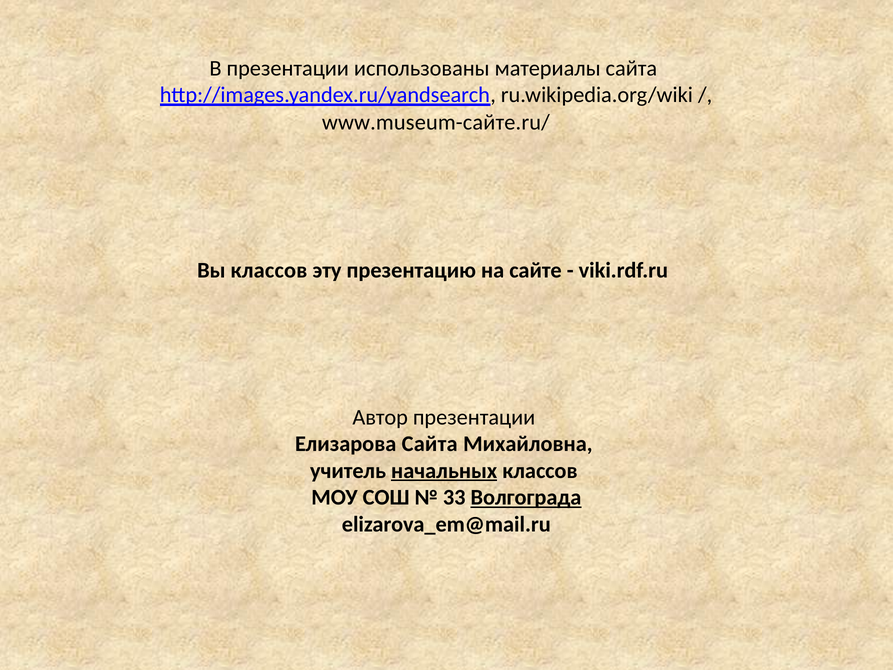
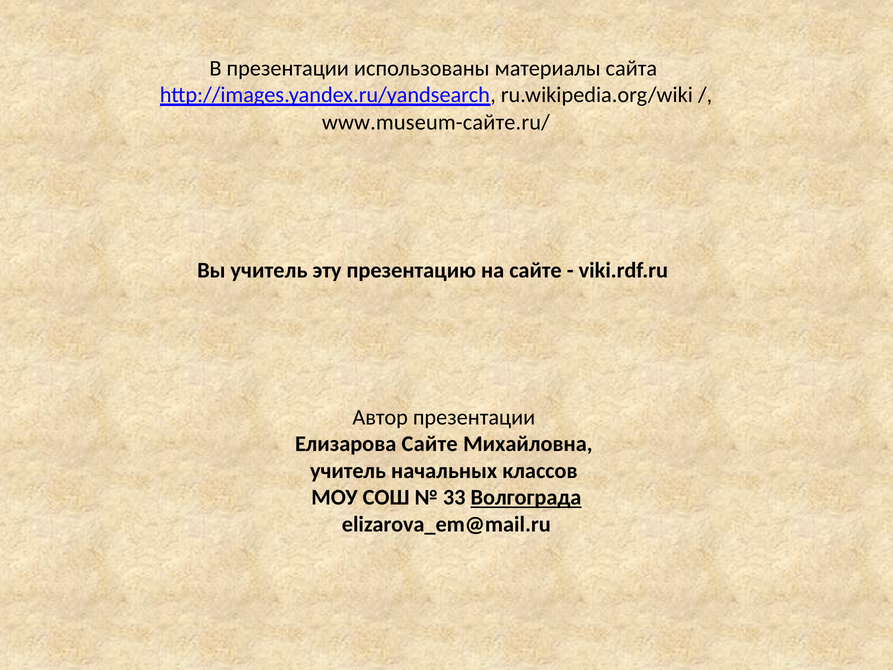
Вы классов: классов -> учитель
Елизарова Сайта: Сайта -> Сайте
начальных underline: present -> none
